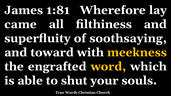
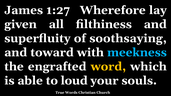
1:81: 1:81 -> 1:27
came: came -> given
meekness colour: yellow -> light blue
shut: shut -> loud
